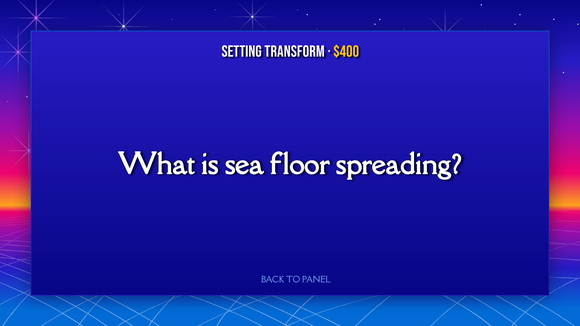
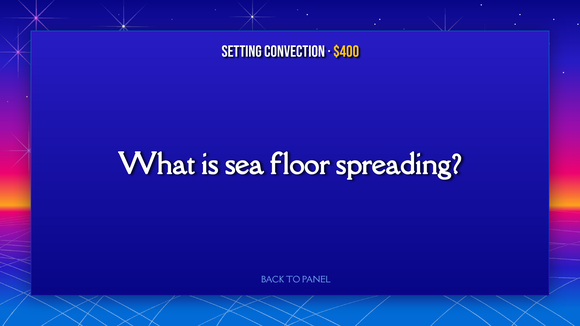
Transform: Transform -> Convection
